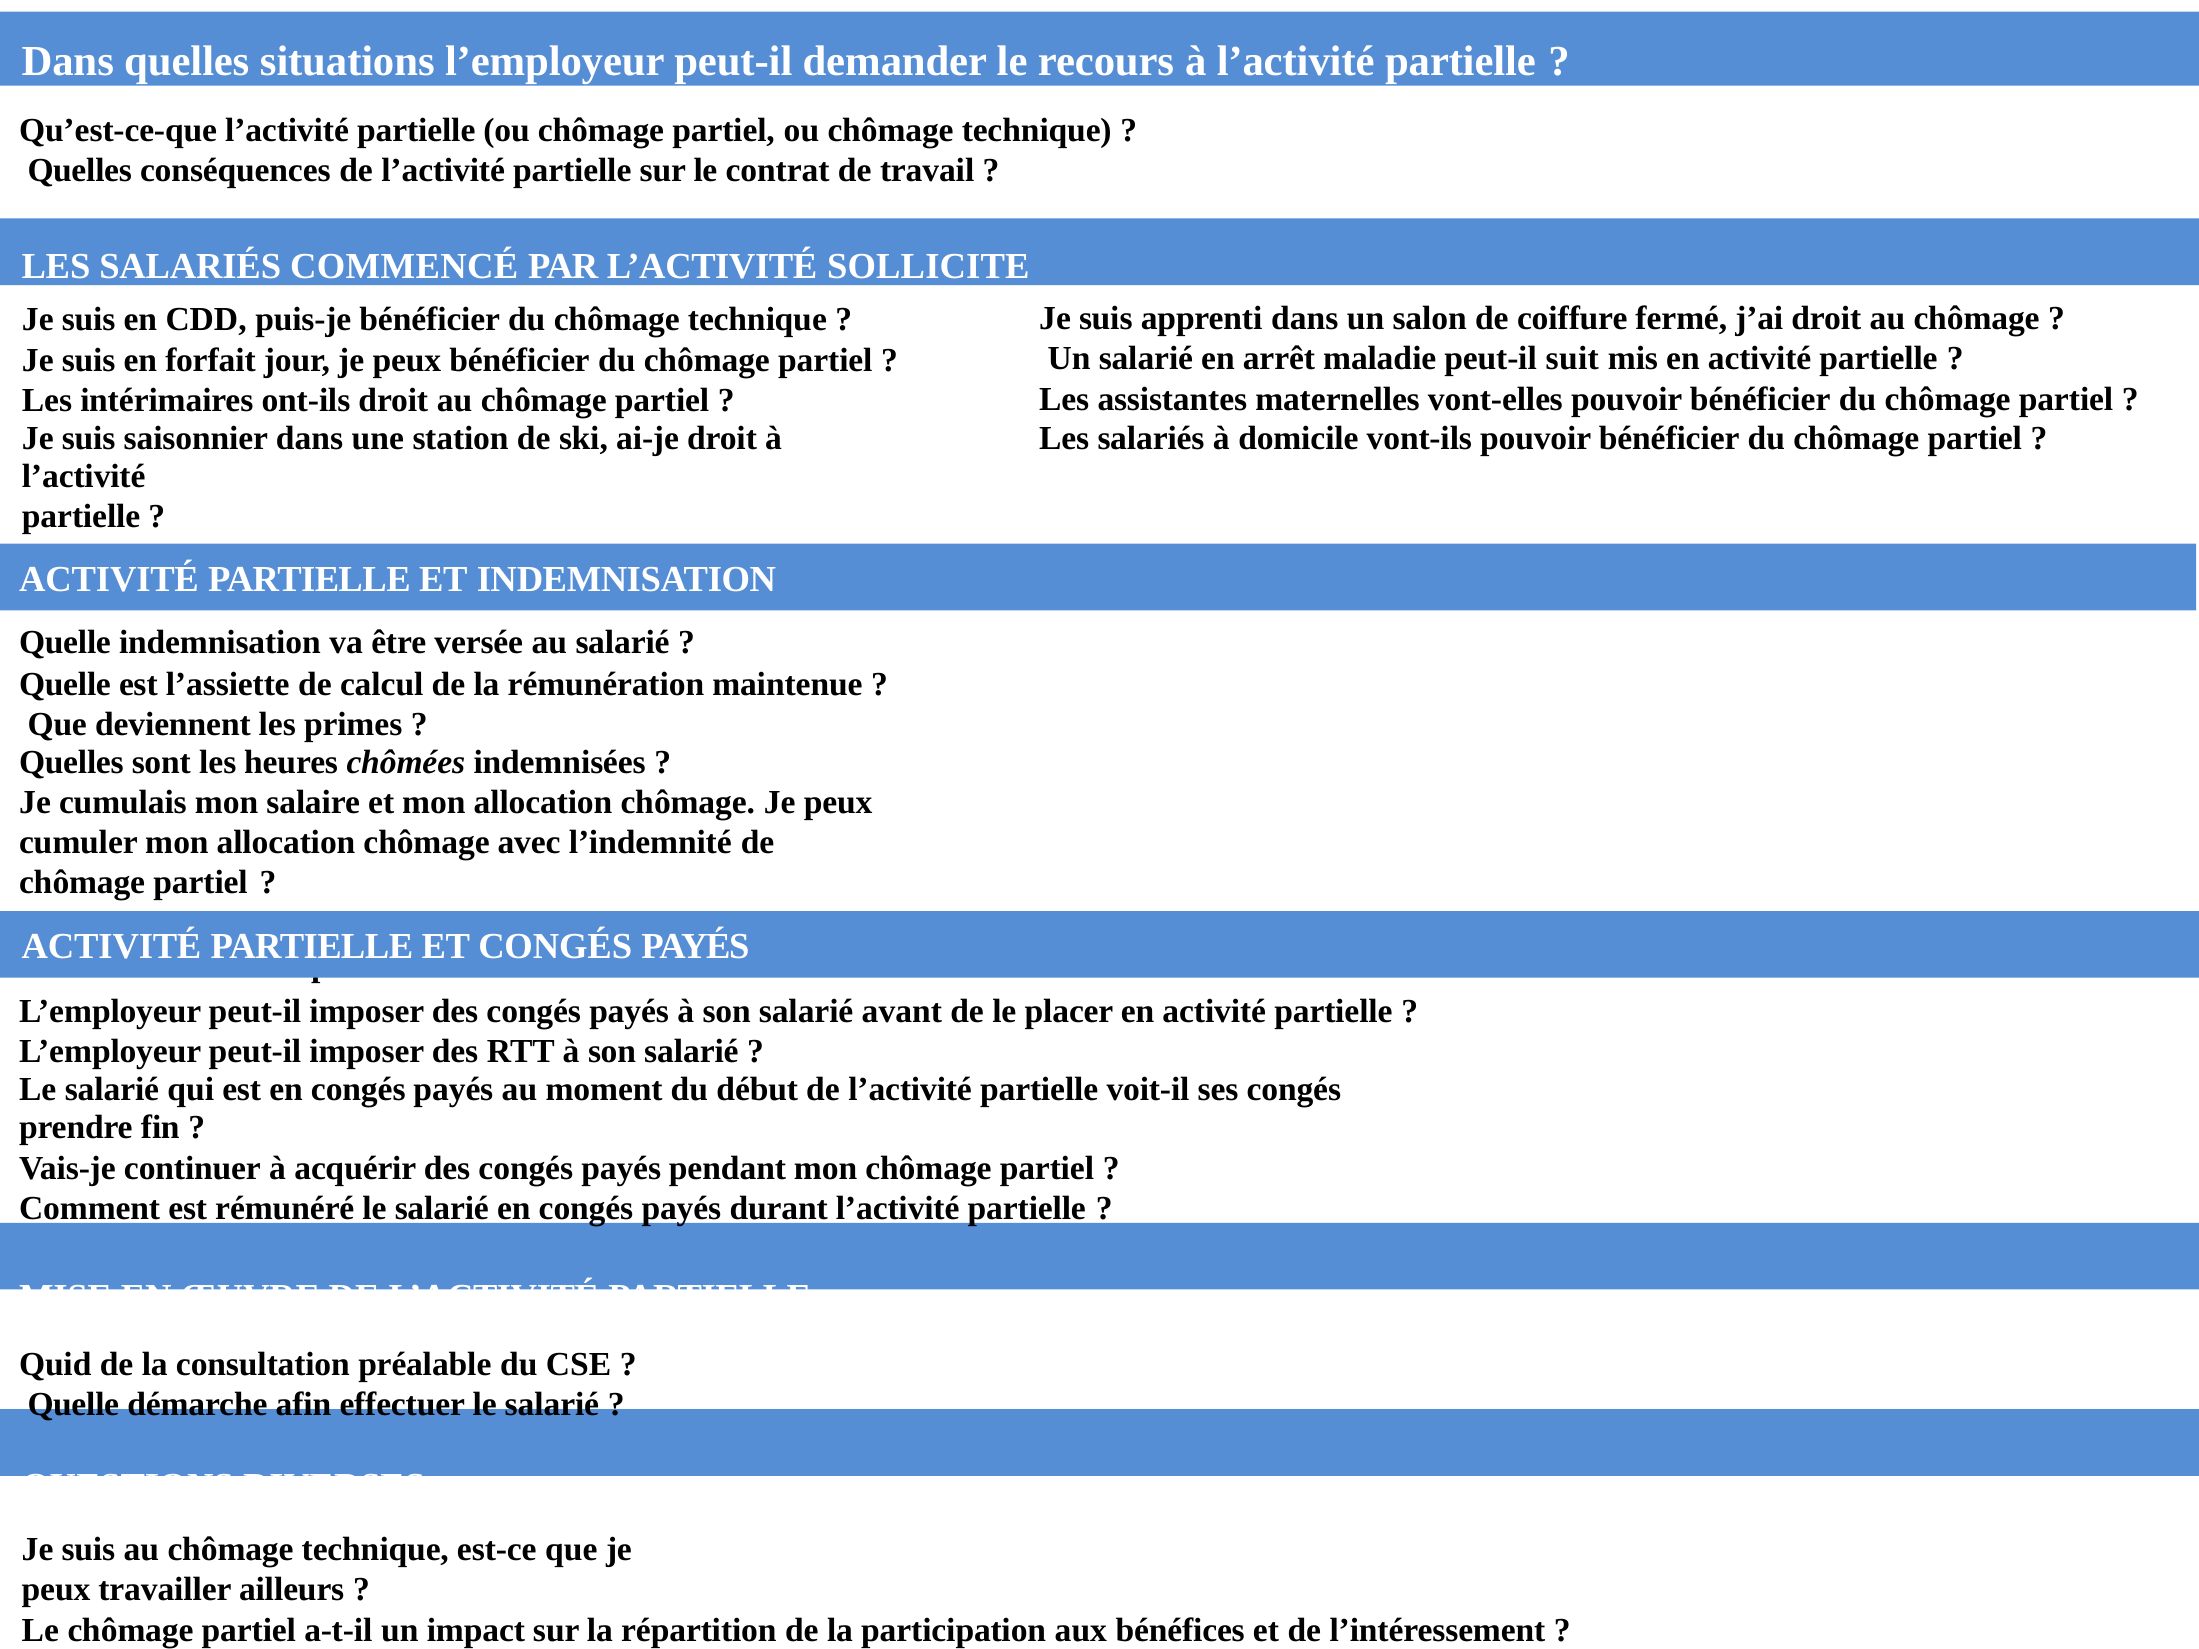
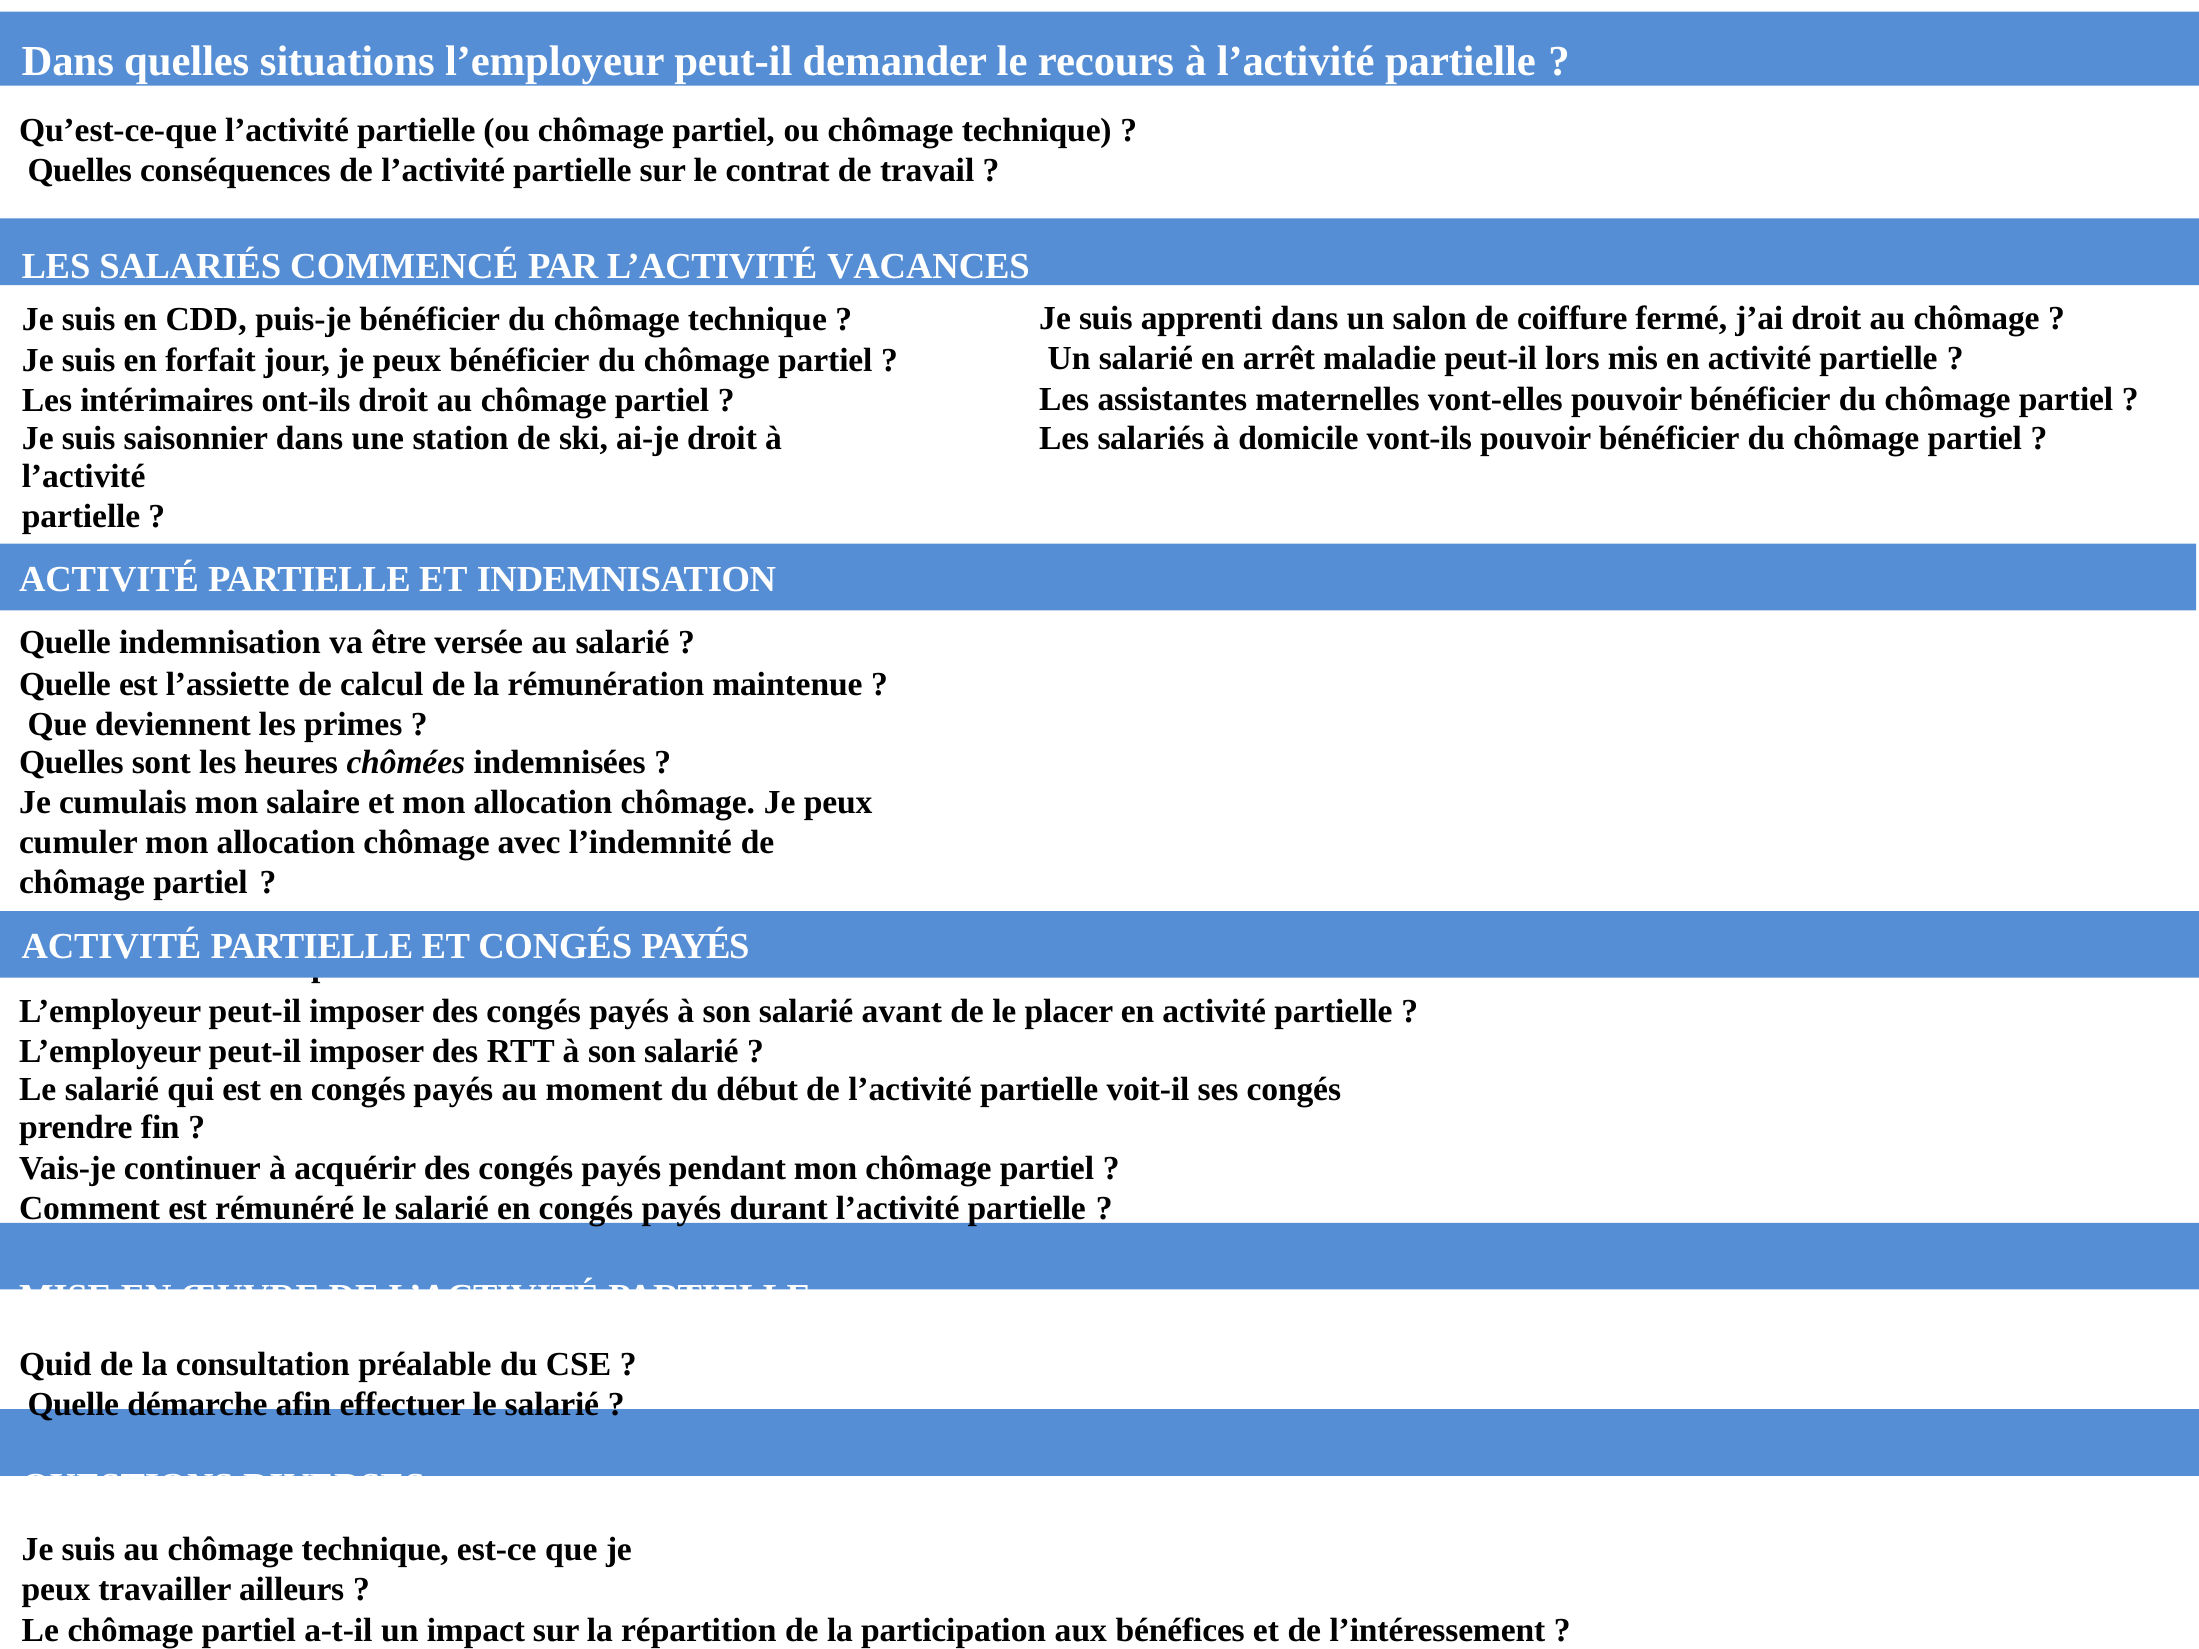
SOLLICITE: SOLLICITE -> VACANCES
suit: suit -> lors
